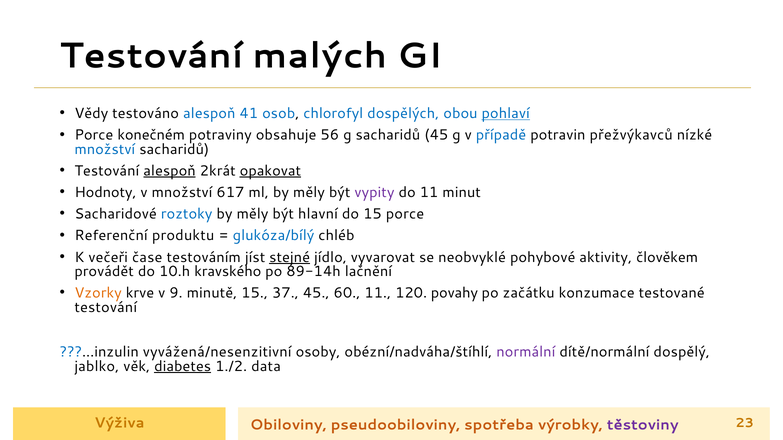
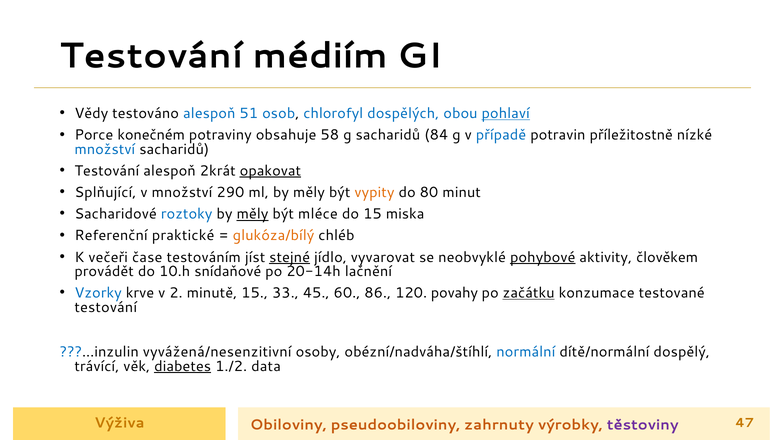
malých: malých -> médiím
41: 41 -> 51
56: 56 -> 58
sacharidů 45: 45 -> 84
přežvýkavců: přežvýkavců -> příležitostně
alespoň at (170, 171) underline: present -> none
Hodnoty: Hodnoty -> Splňující
617: 617 -> 290
vypity colour: purple -> orange
do 11: 11 -> 80
měly at (252, 214) underline: none -> present
hlavní: hlavní -> mléce
15 porce: porce -> miska
produktu: produktu -> praktické
glukóza/bílý colour: blue -> orange
pohybové underline: none -> present
kravského: kravského -> snídaňové
89-14h: 89-14h -> 20-14h
Vzorky colour: orange -> blue
9: 9 -> 2
37: 37 -> 33
60 11: 11 -> 86
začátku underline: none -> present
normální colour: purple -> blue
jablko: jablko -> trávící
23: 23 -> 47
spotřeba: spotřeba -> zahrnuty
